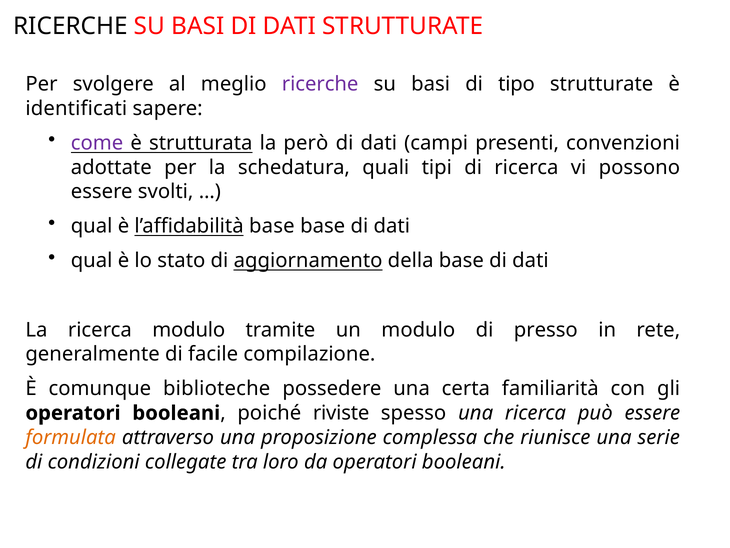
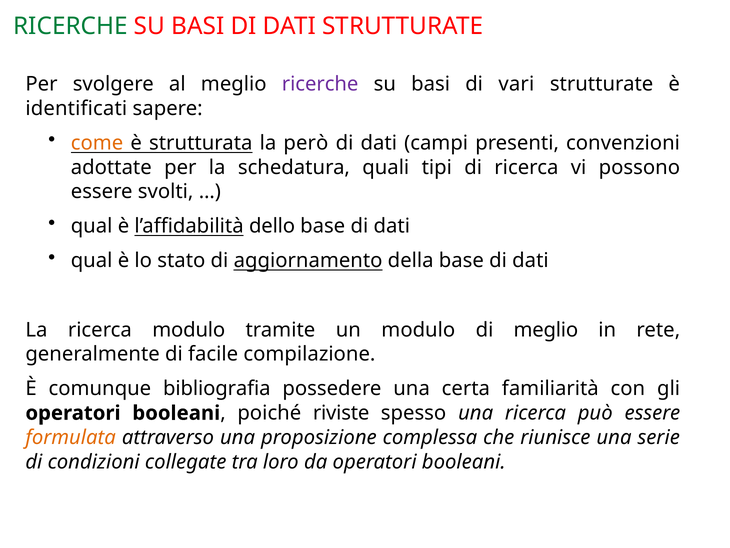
RICERCHE at (70, 26) colour: black -> green
tipo: tipo -> vari
come colour: purple -> orange
l’affidabilità base: base -> dello
di presso: presso -> meglio
biblioteche: biblioteche -> bibliografia
